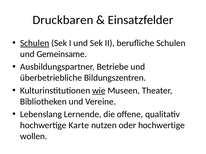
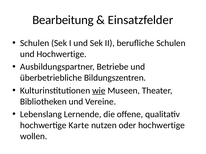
Druckbaren: Druckbaren -> Bearbeitung
Schulen at (35, 43) underline: present -> none
und Gemeinsame: Gemeinsame -> Hochwertige
